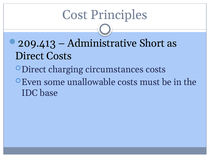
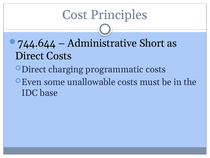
209.413: 209.413 -> 744.644
circumstances: circumstances -> programmatic
